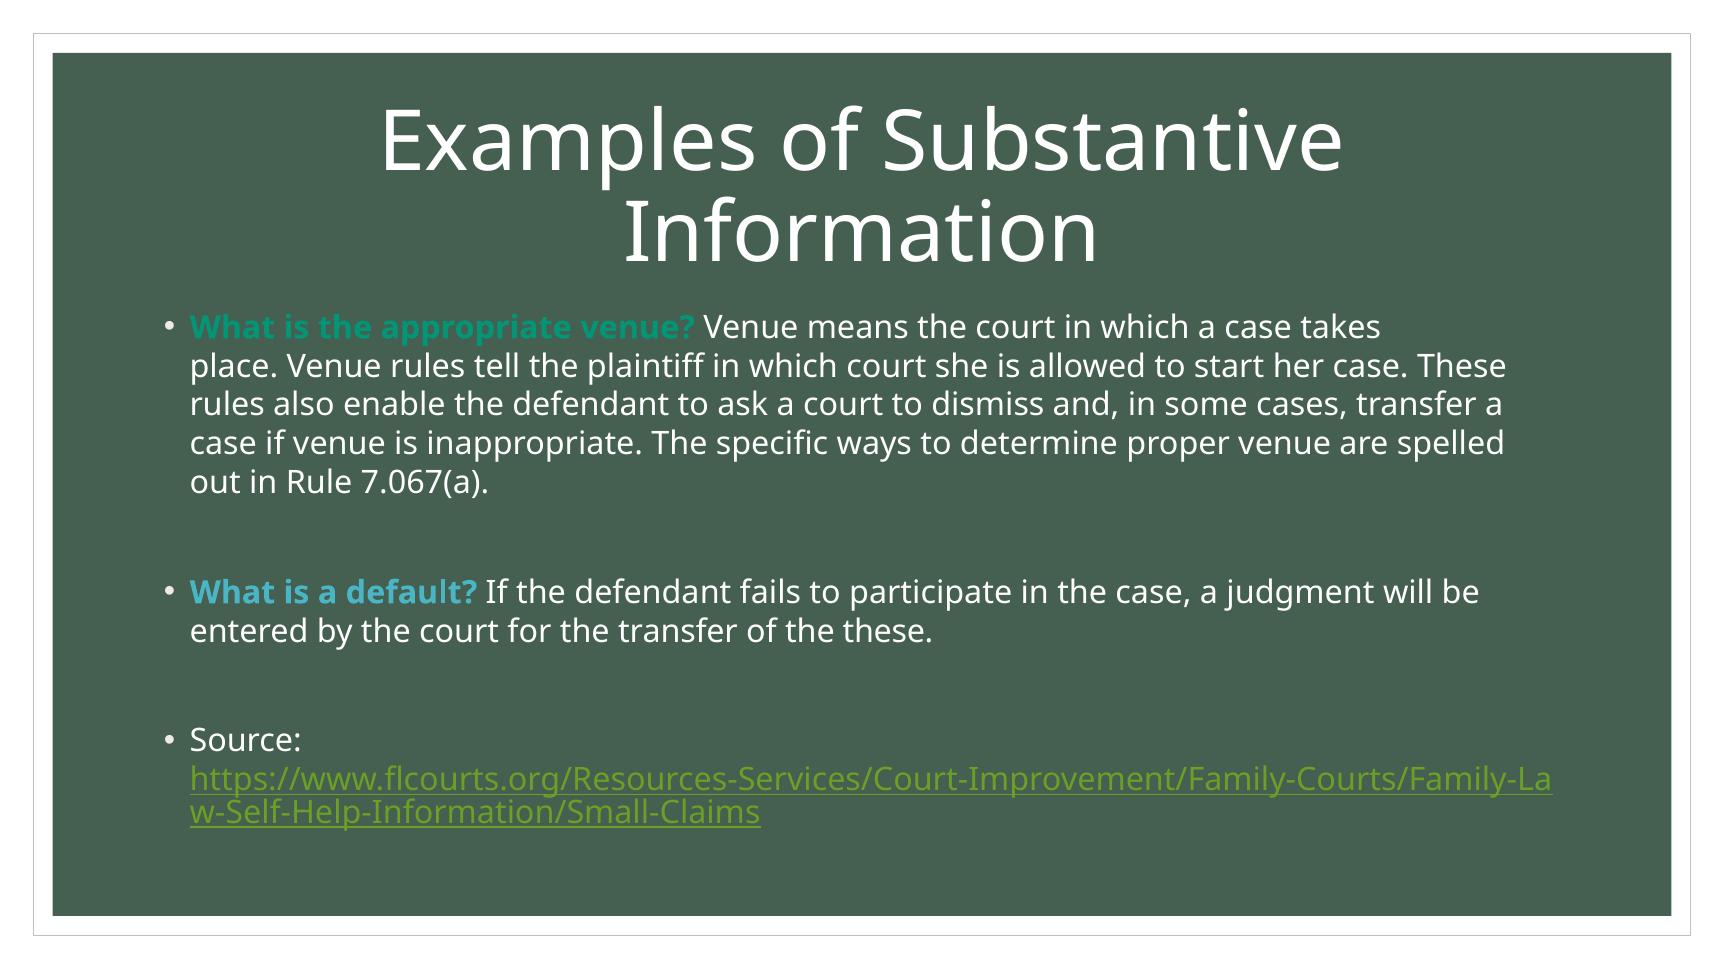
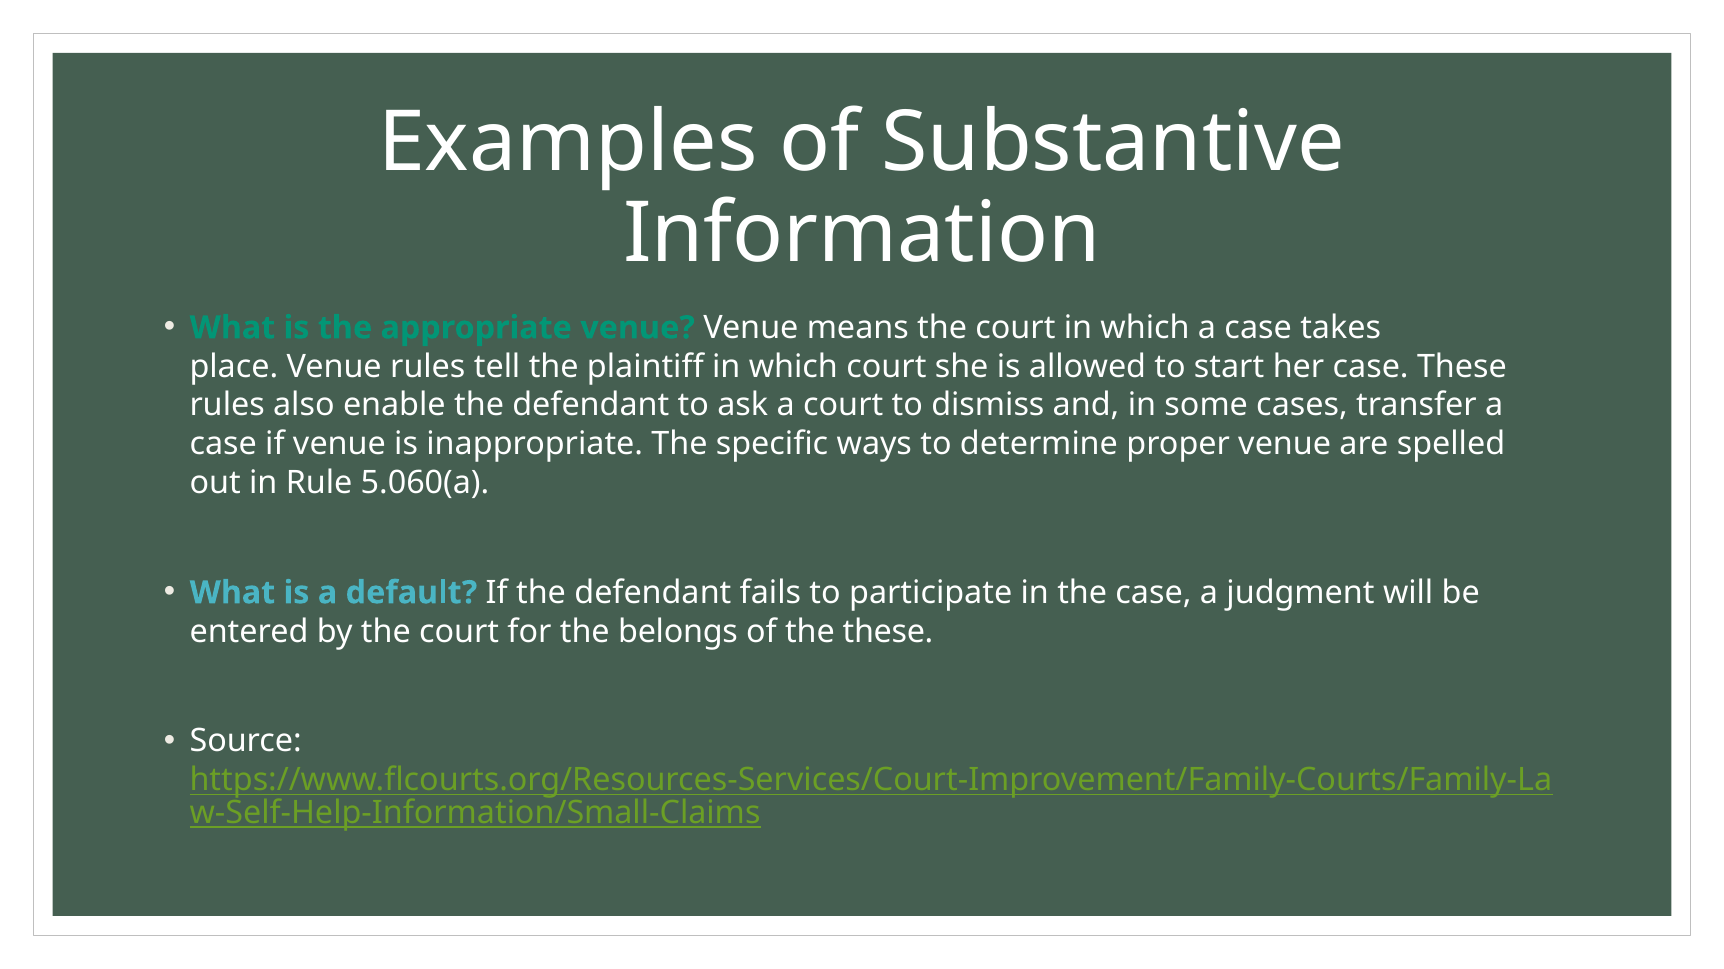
7.067(a: 7.067(a -> 5.060(a
the transfer: transfer -> belongs
